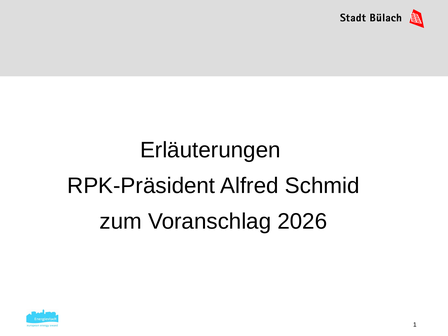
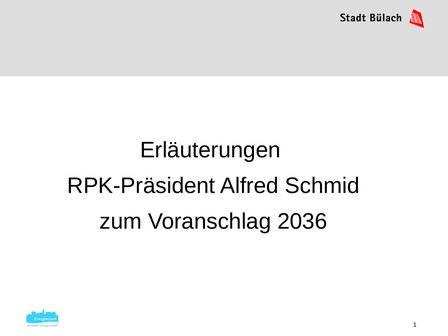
2026: 2026 -> 2036
